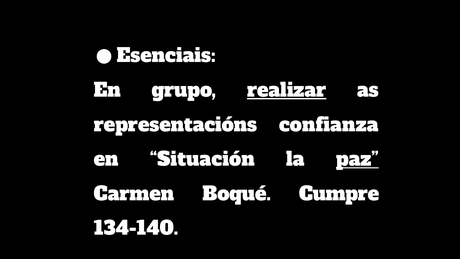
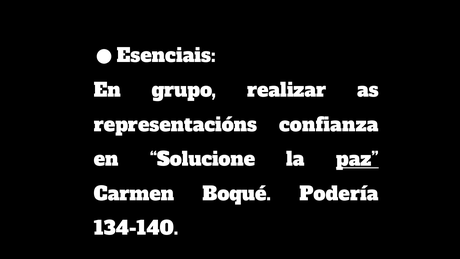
realizar underline: present -> none
Situación: Situación -> Solucione
Cumpre: Cumpre -> Podería
